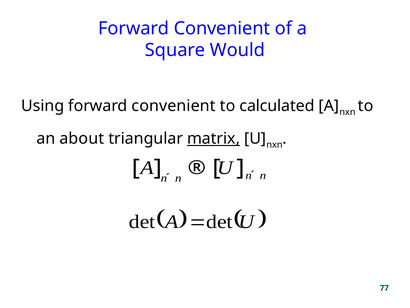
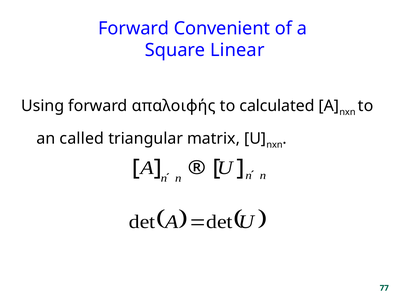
Would: Would -> Linear
Using forward convenient: convenient -> απαλοιφής
about: about -> called
matrix underline: present -> none
